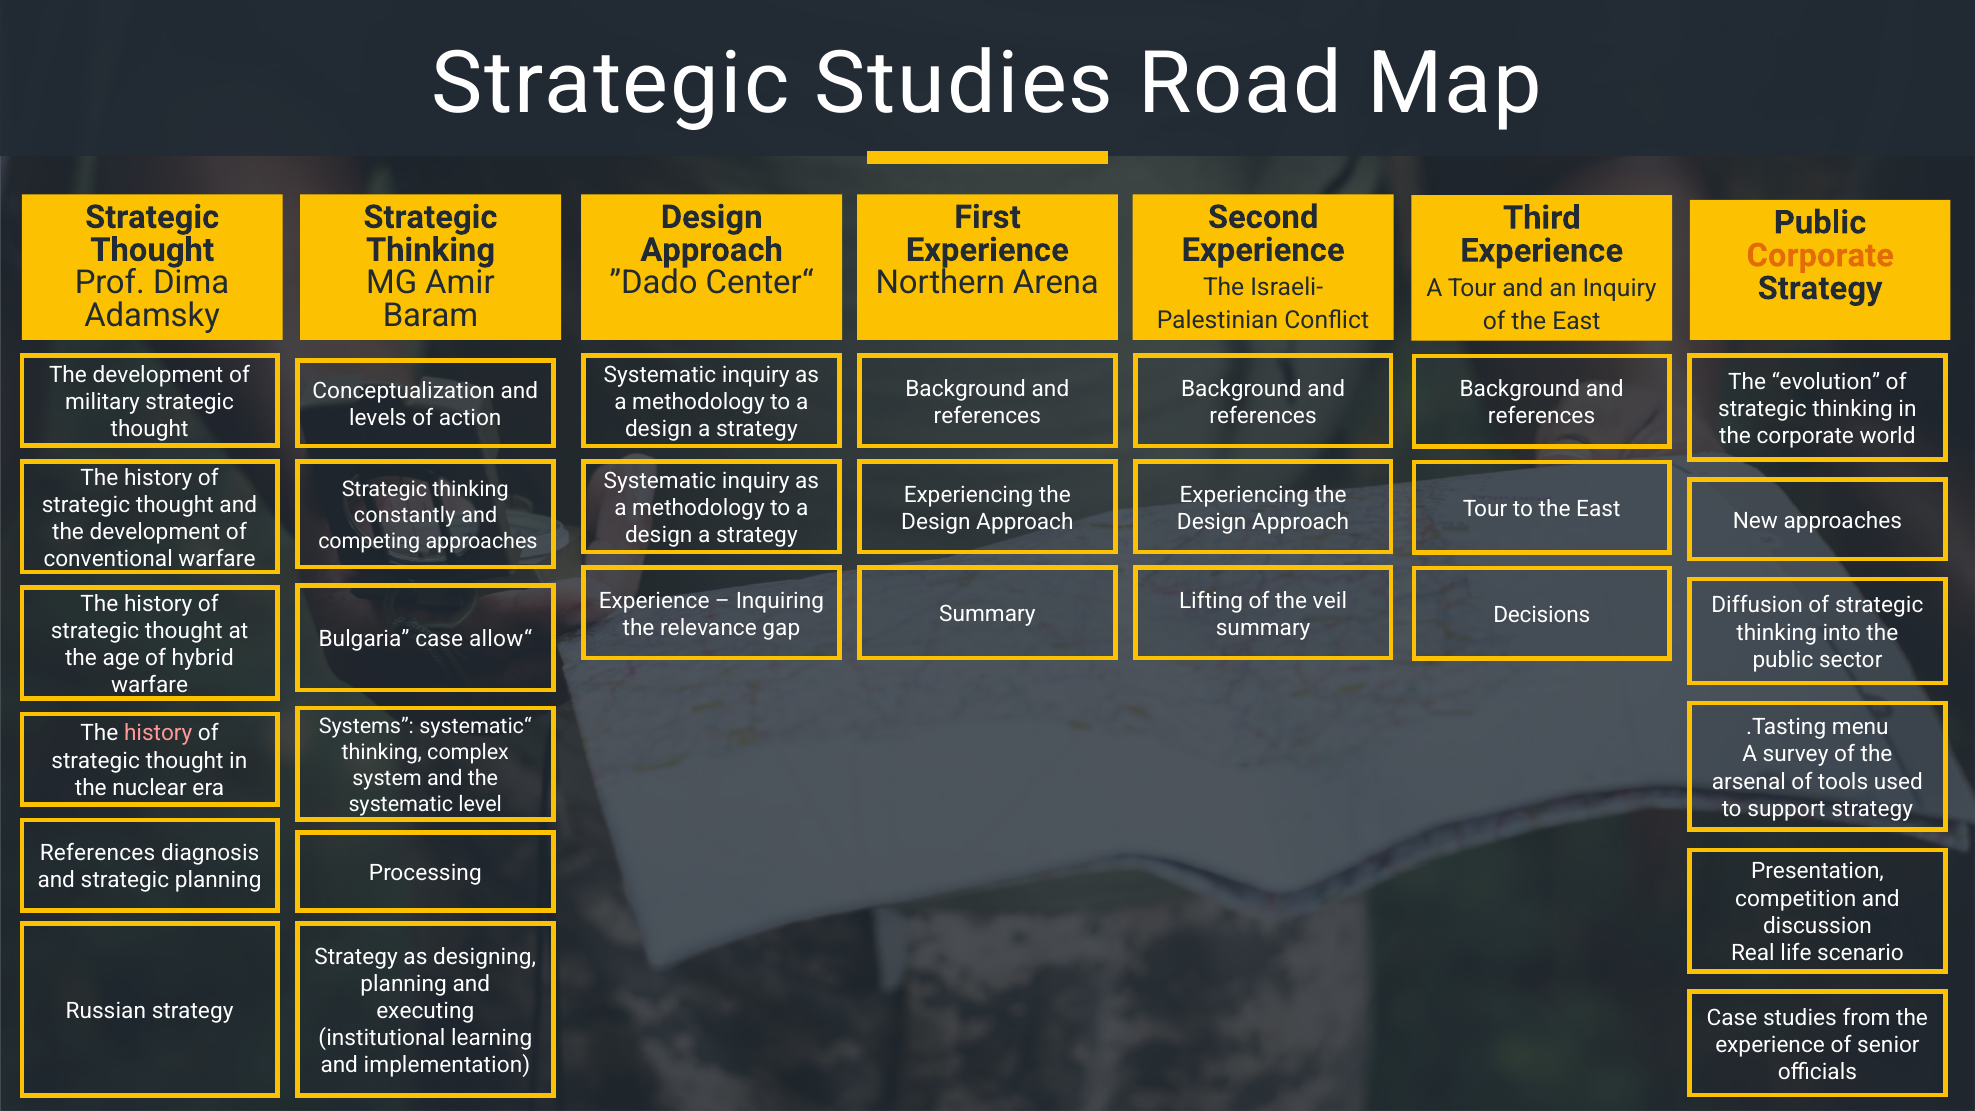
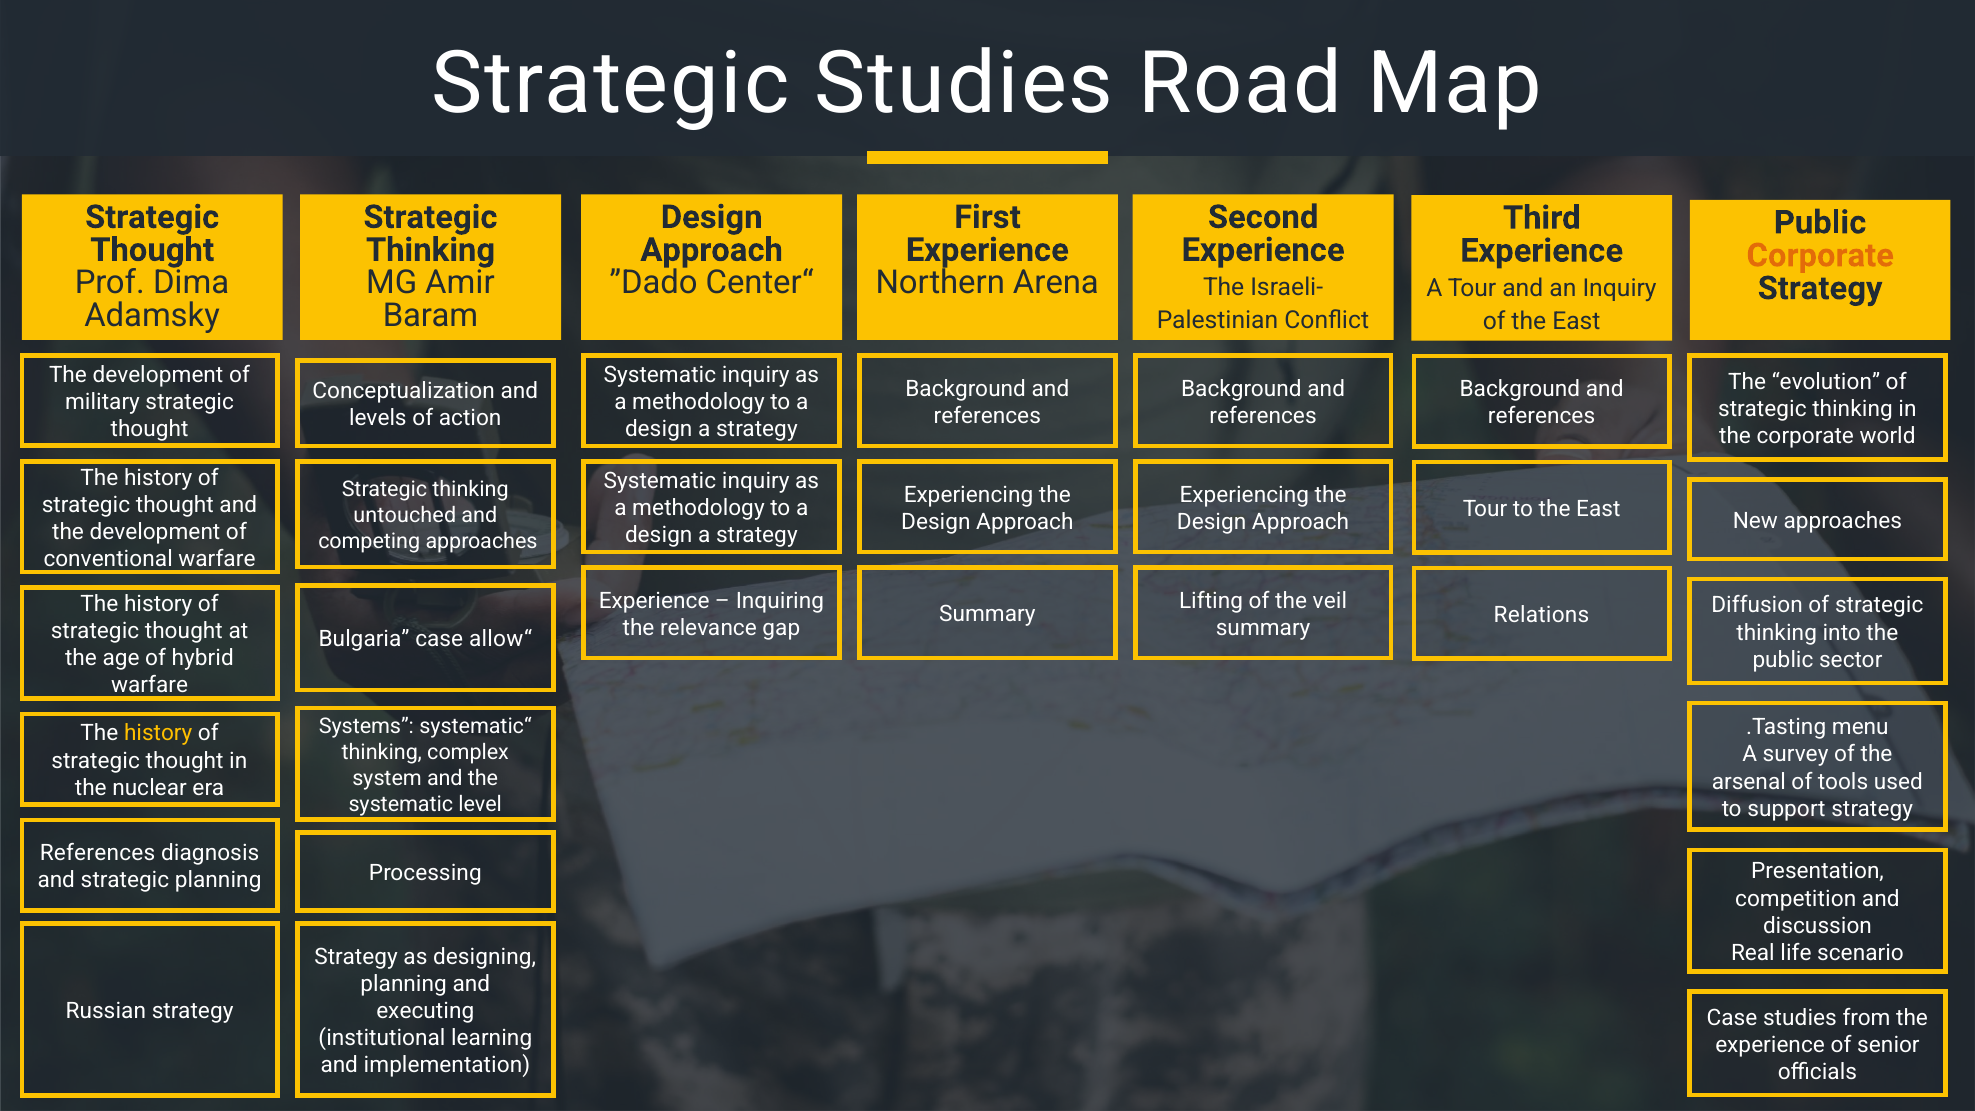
constantly: constantly -> untouched
Decisions: Decisions -> Relations
history at (158, 733) colour: pink -> yellow
